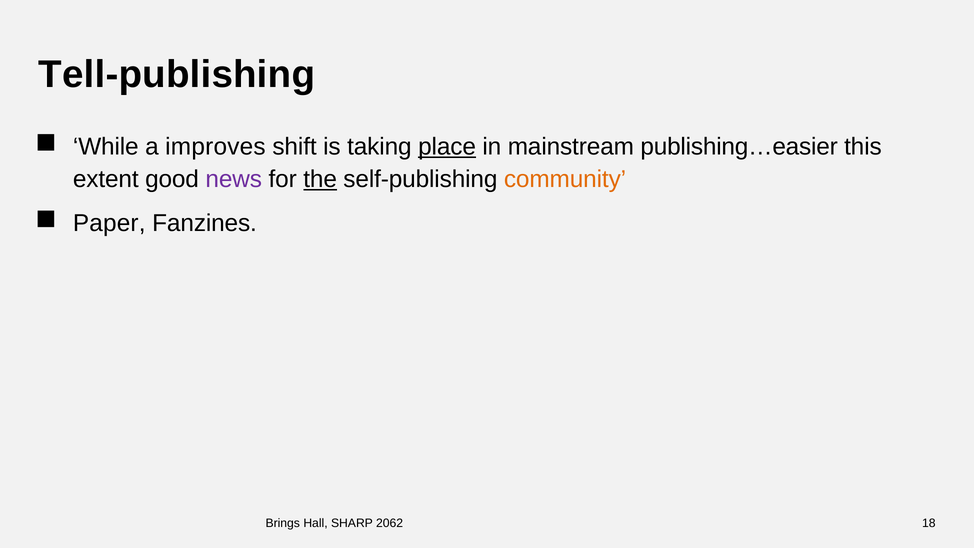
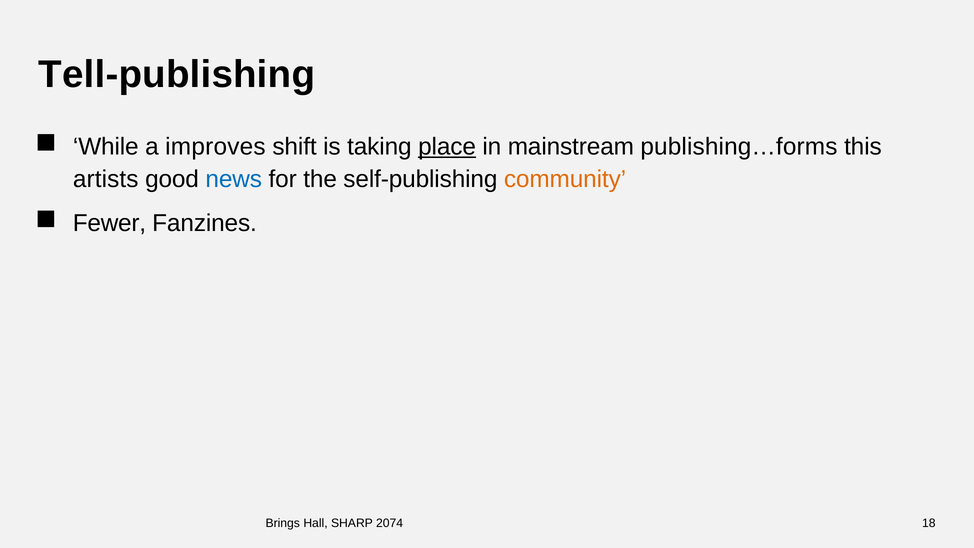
publishing…easier: publishing…easier -> publishing…forms
extent: extent -> artists
news colour: purple -> blue
the underline: present -> none
Paper: Paper -> Fewer
2062: 2062 -> 2074
